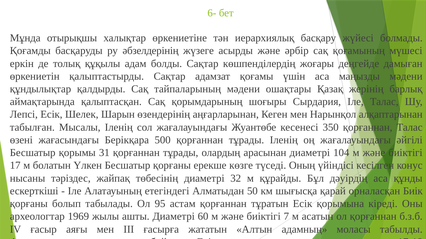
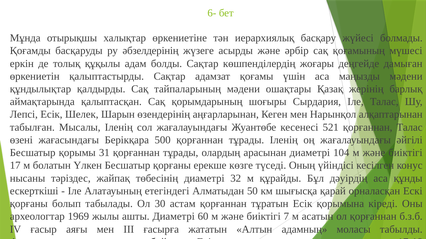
350: 350 -> 521
Биік: Биік -> Ескі
95: 95 -> 30
